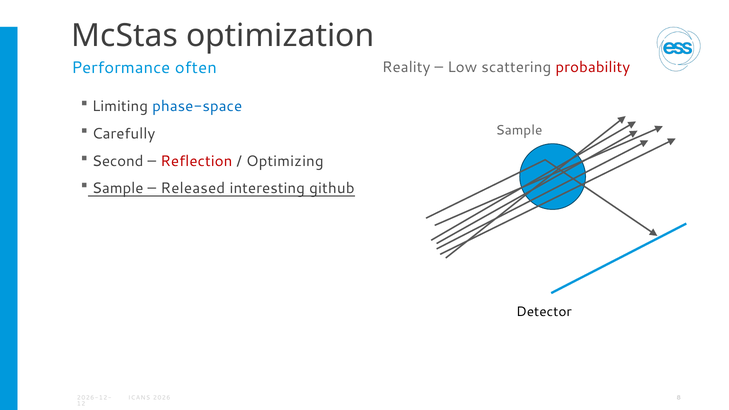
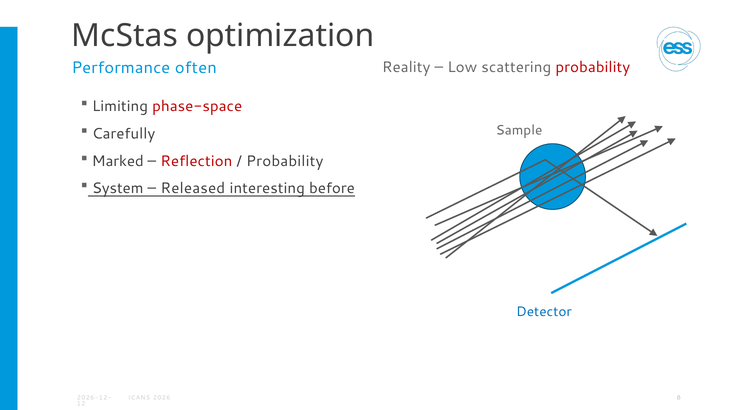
phase-space colour: blue -> red
Second: Second -> Marked
Optimizing at (285, 161): Optimizing -> Probability
Sample at (118, 188): Sample -> System
github: github -> before
Detector colour: black -> blue
